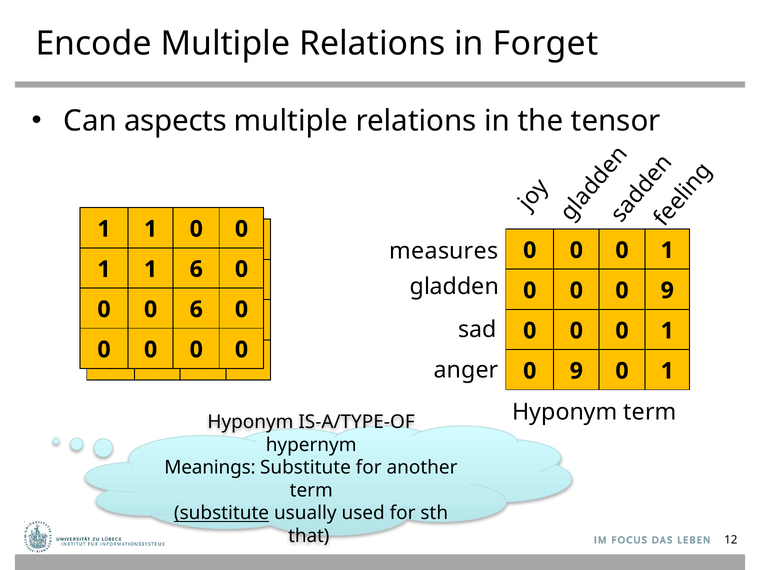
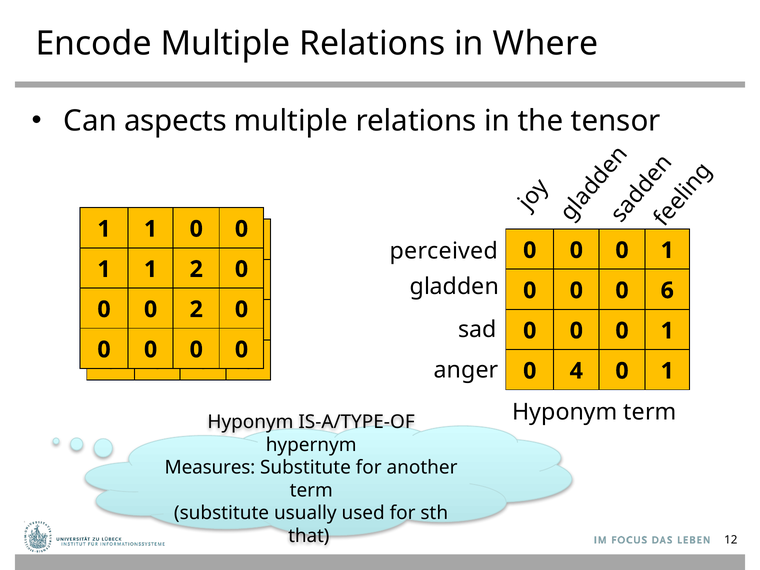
Forget: Forget -> Where
measures: measures -> perceived
1 6: 6 -> 2
0 0 9: 9 -> 6
0 6: 6 -> 2
9 at (576, 371): 9 -> 4
Meanings: Meanings -> Measures
substitute at (222, 513) underline: present -> none
